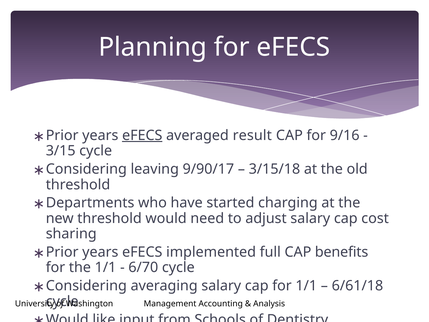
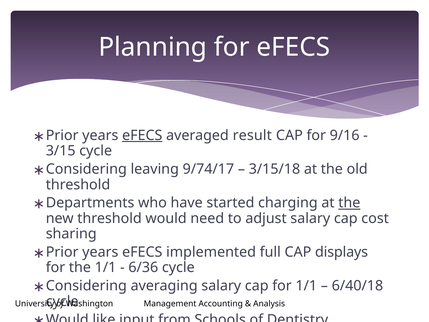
9/90/17: 9/90/17 -> 9/74/17
the at (349, 203) underline: none -> present
benefits: benefits -> displays
6/70: 6/70 -> 6/36
6/61/18: 6/61/18 -> 6/40/18
